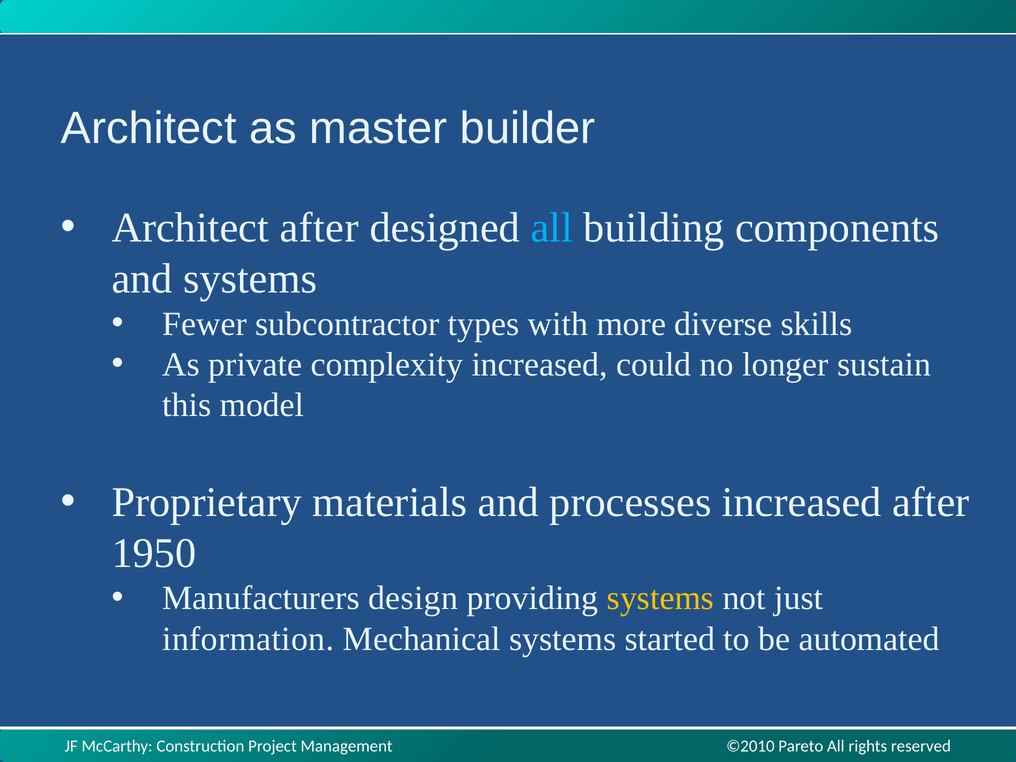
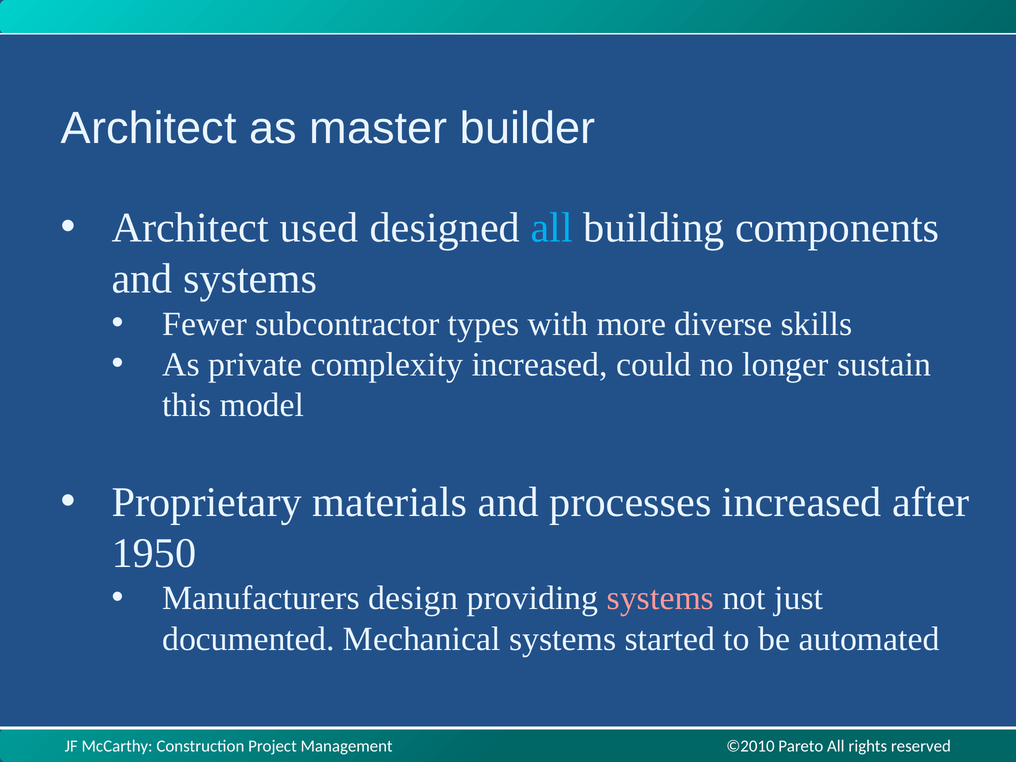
Architect after: after -> used
systems at (660, 598) colour: yellow -> pink
information: information -> documented
